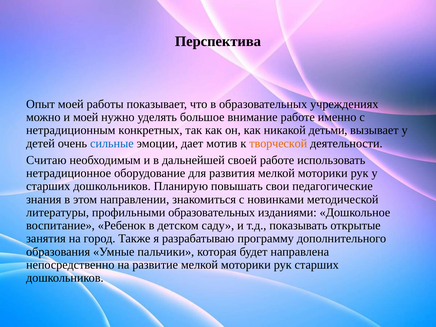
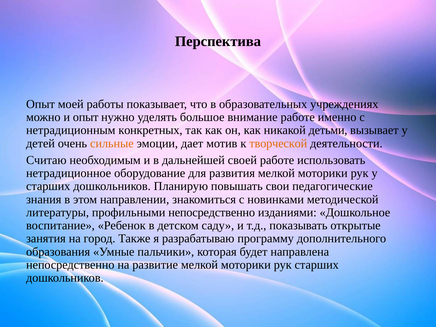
и моей: моей -> опыт
сильные colour: blue -> orange
профильными образовательных: образовательных -> непосредственно
